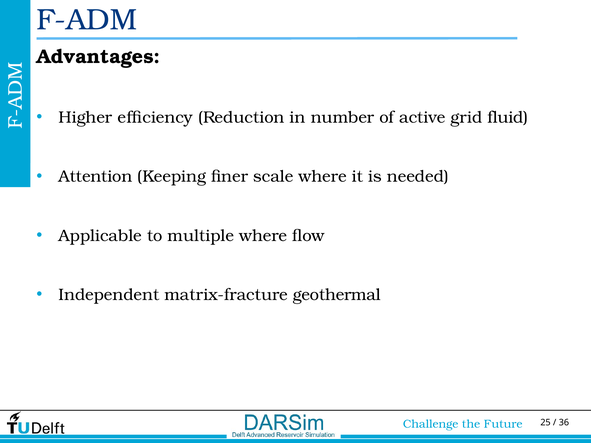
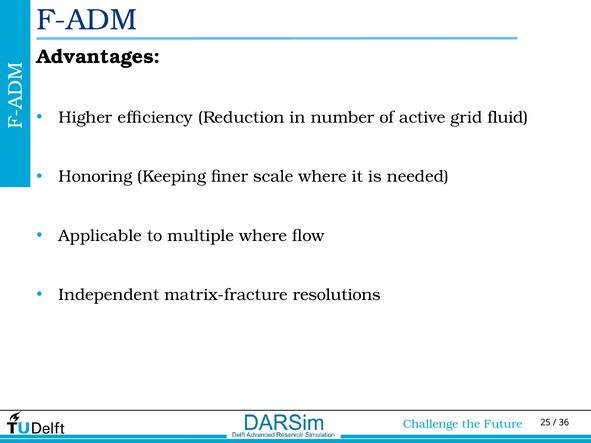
Attention: Attention -> Honoring
geothermal: geothermal -> resolutions
